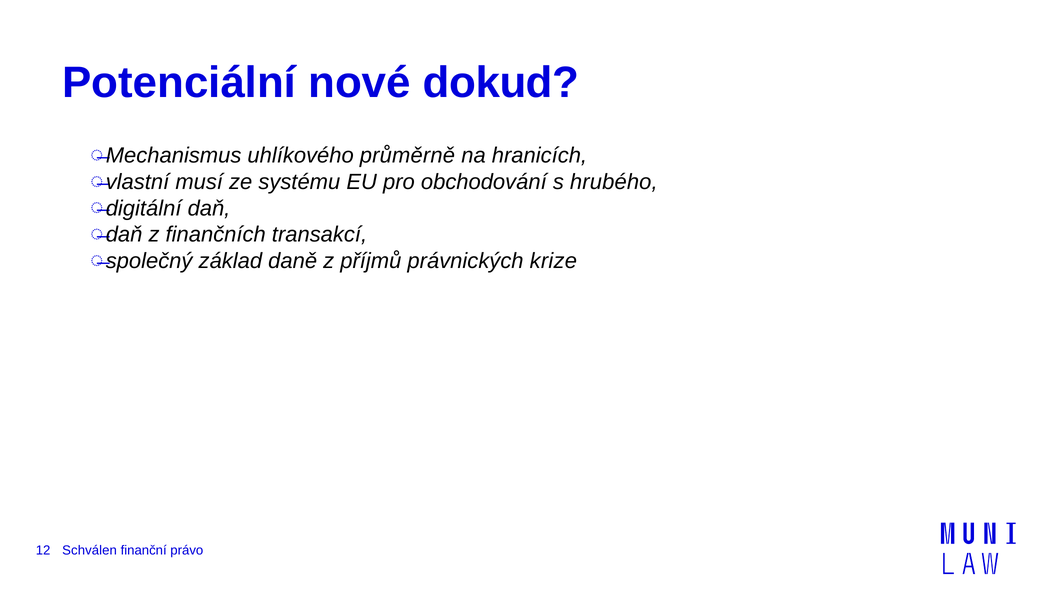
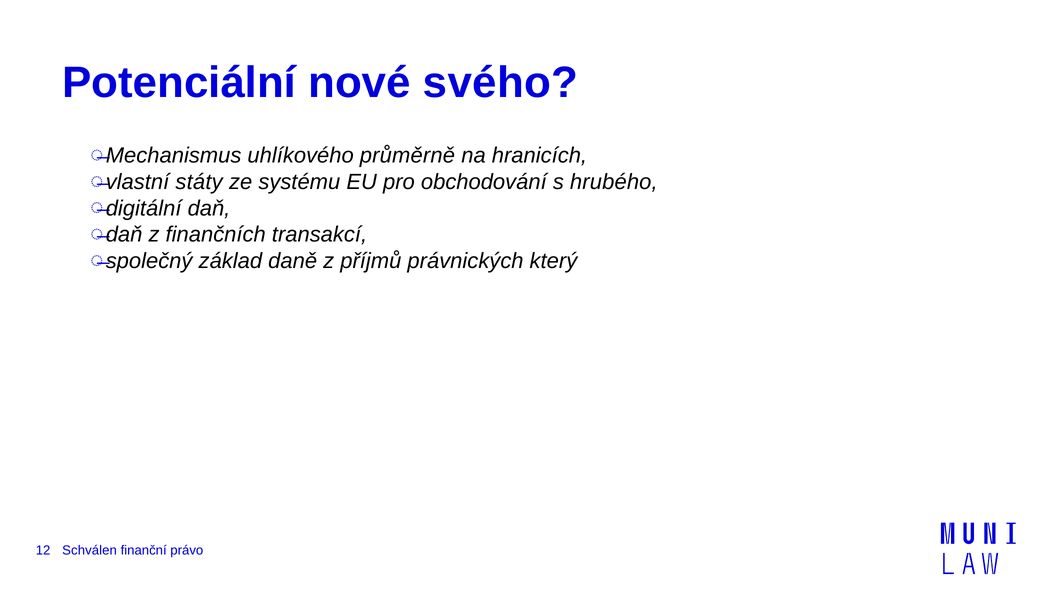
dokud: dokud -> svého
musí: musí -> státy
krize: krize -> který
